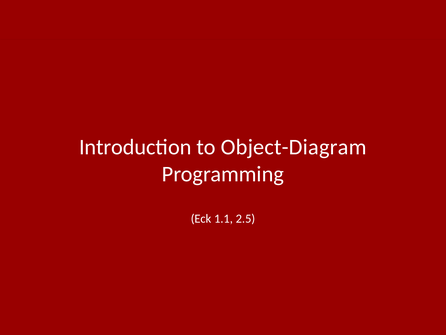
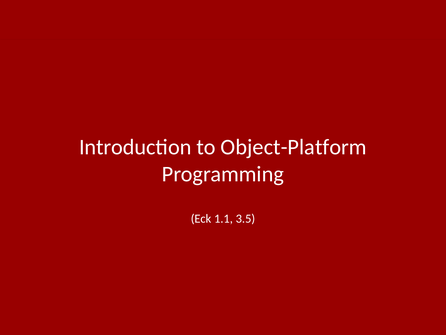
Object-Diagram: Object-Diagram -> Object-Platform
2.5: 2.5 -> 3.5
